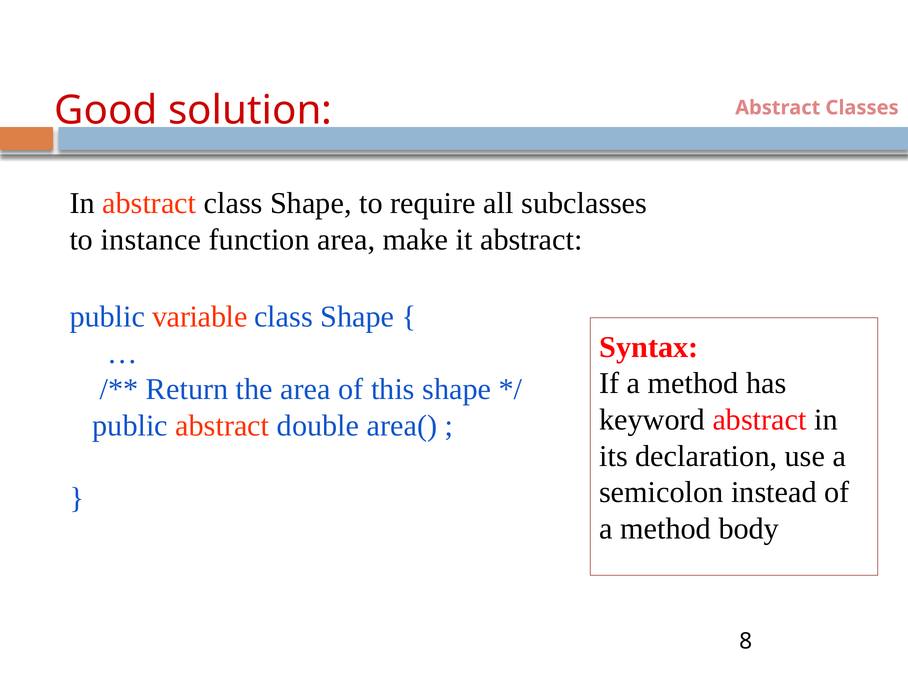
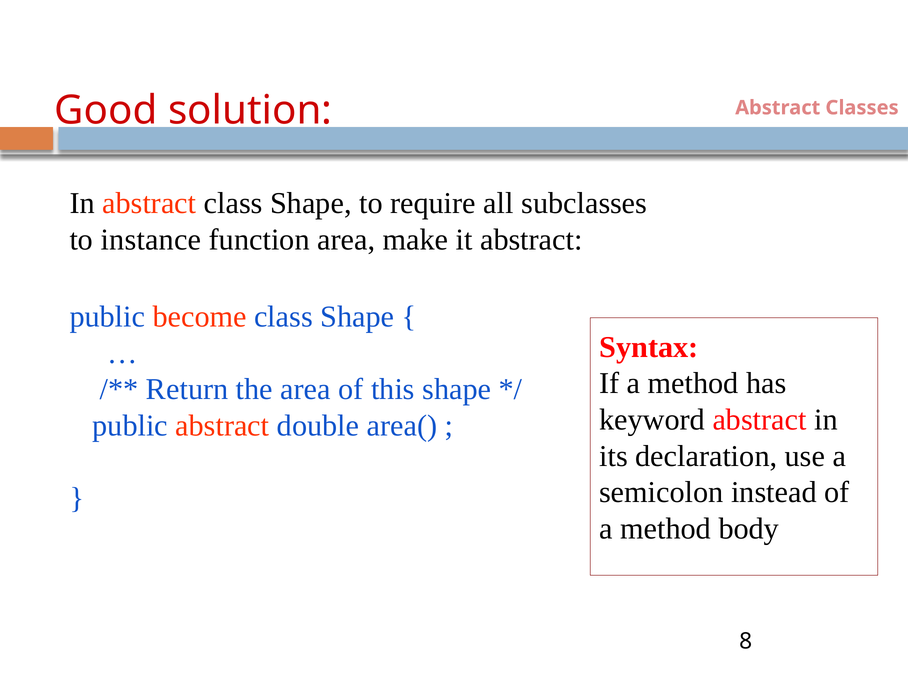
variable: variable -> become
